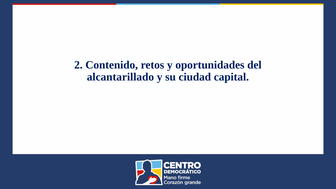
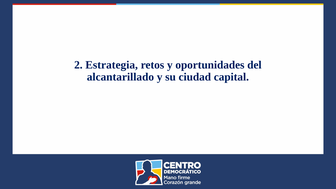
Contenido: Contenido -> Estrategia
